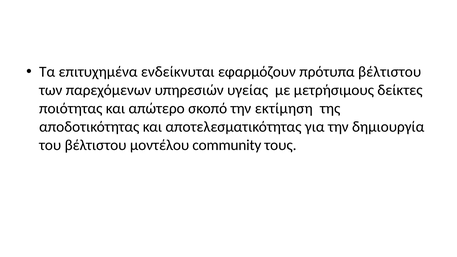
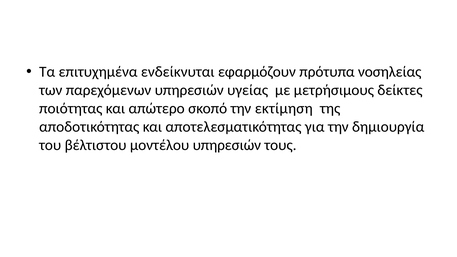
πρότυπα βέλτιστου: βέλτιστου -> νοσηλείας
μοντέλου community: community -> υπηρεσιών
